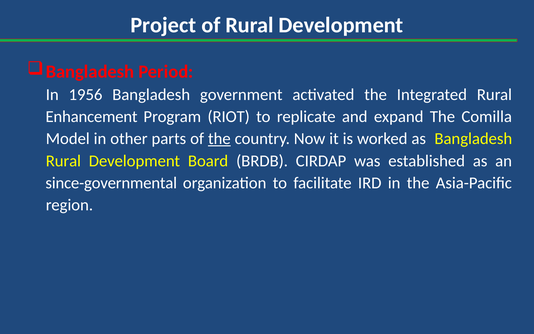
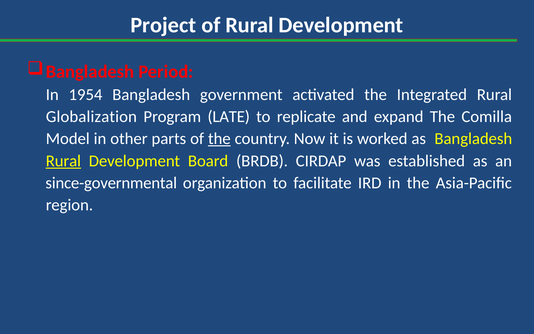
1956: 1956 -> 1954
Enhancement: Enhancement -> Globalization
RIOT: RIOT -> LATE
Rural at (63, 161) underline: none -> present
